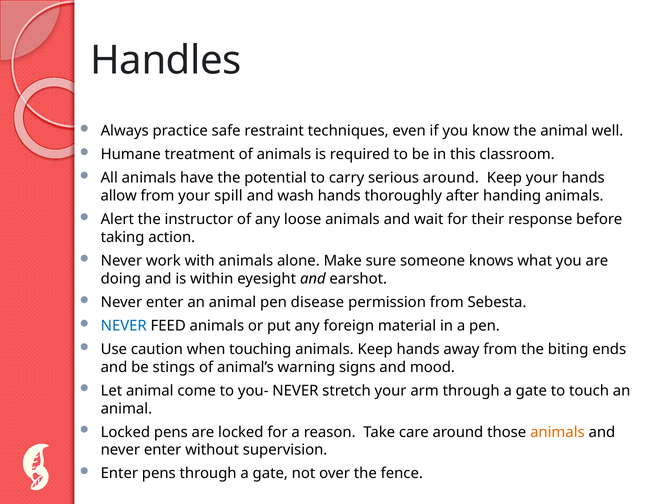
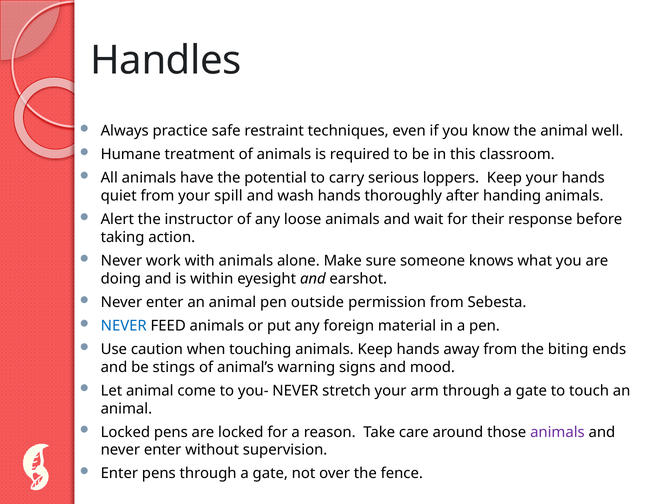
serious around: around -> loppers
allow: allow -> quiet
disease: disease -> outside
animals at (557, 432) colour: orange -> purple
